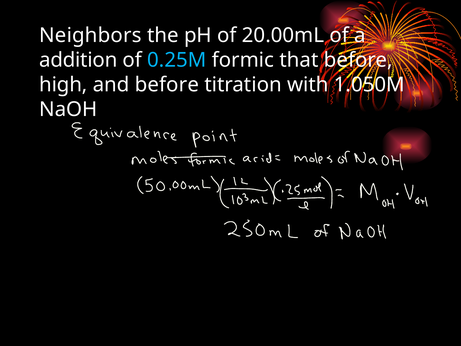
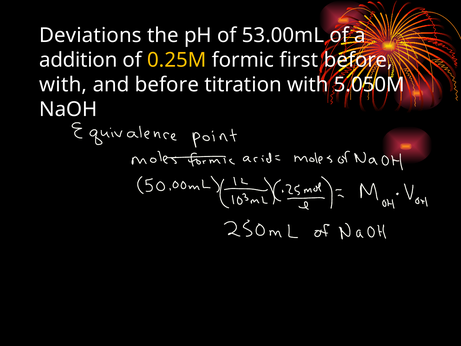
Neighbors: Neighbors -> Deviations
20.00mL: 20.00mL -> 53.00mL
0.25M colour: light blue -> yellow
that: that -> first
high at (63, 85): high -> with
1.050M: 1.050M -> 5.050M
